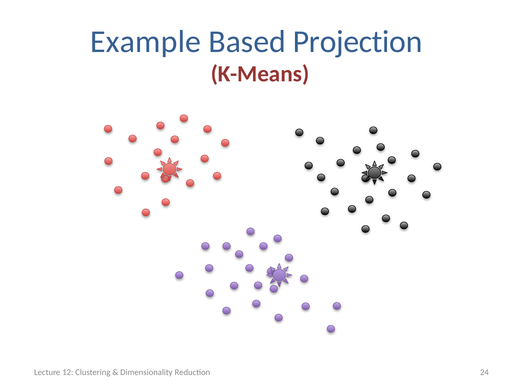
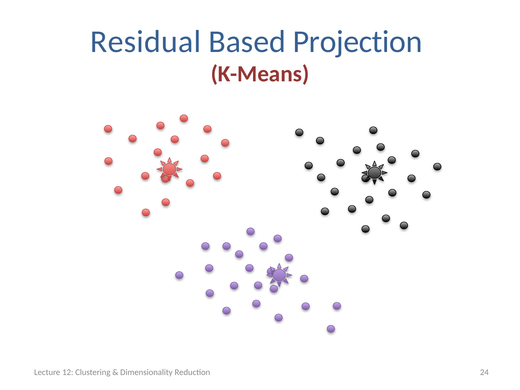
Example: Example -> Residual
